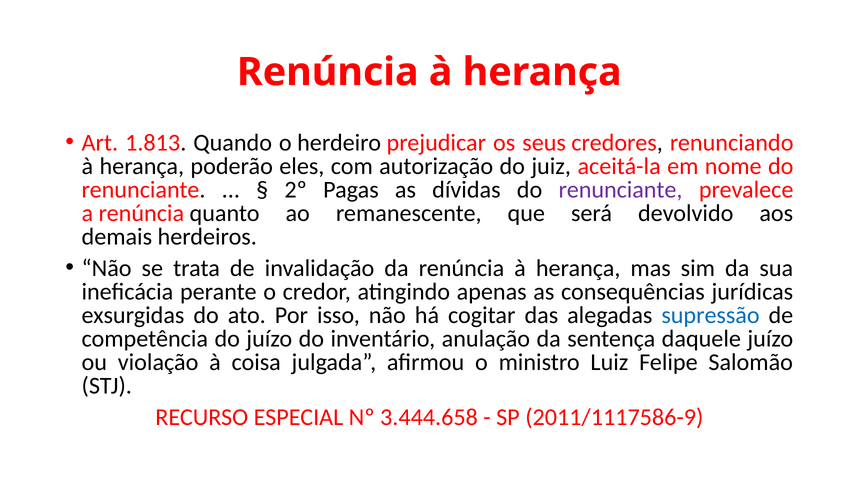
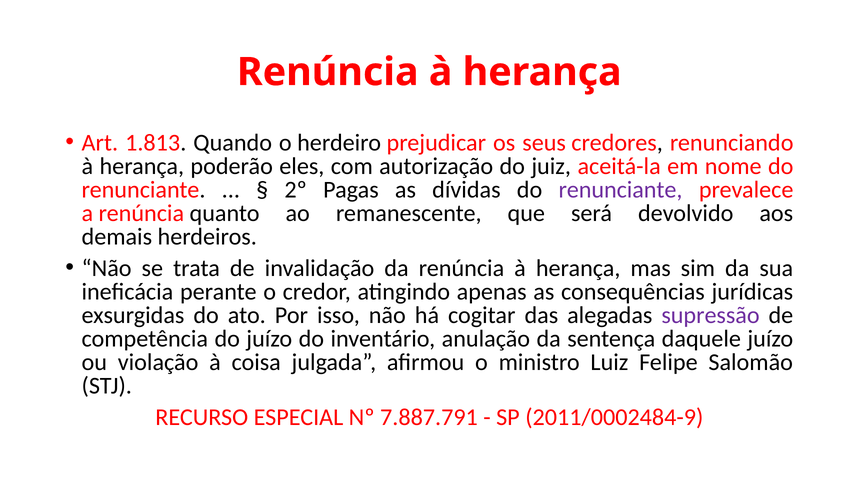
supressão colour: blue -> purple
3.444.658: 3.444.658 -> 7.887.791
2011/1117586-9: 2011/1117586-9 -> 2011/0002484-9
